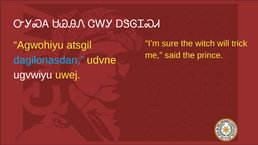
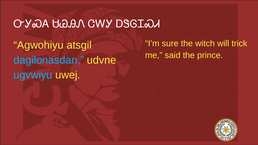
ugvwiyu colour: white -> light blue
